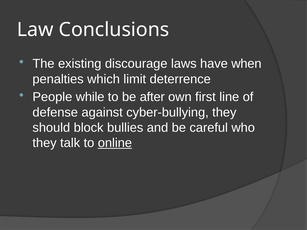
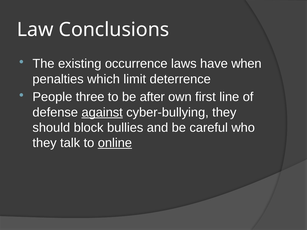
discourage: discourage -> occurrence
while: while -> three
against underline: none -> present
